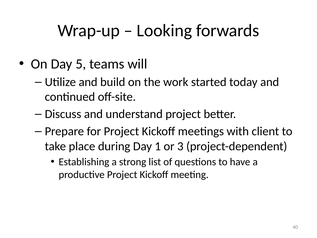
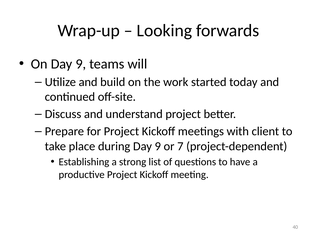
On Day 5: 5 -> 9
during Day 1: 1 -> 9
3: 3 -> 7
